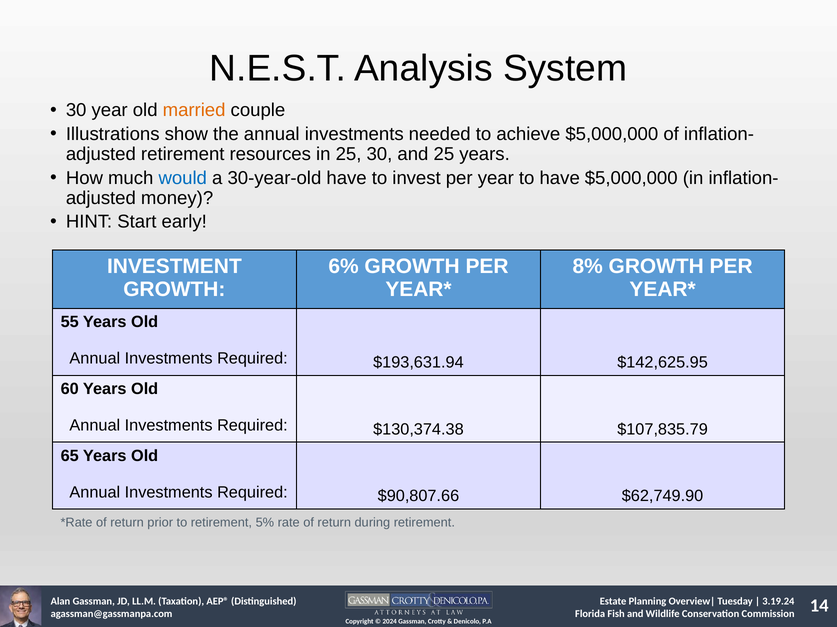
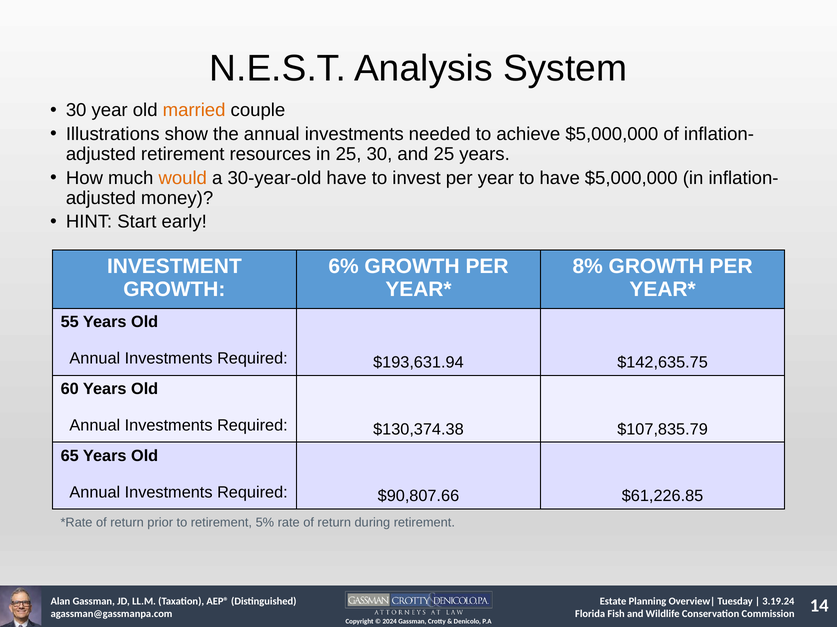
would colour: blue -> orange
$142,625.95: $142,625.95 -> $142,635.75
$62,749.90: $62,749.90 -> $61,226.85
